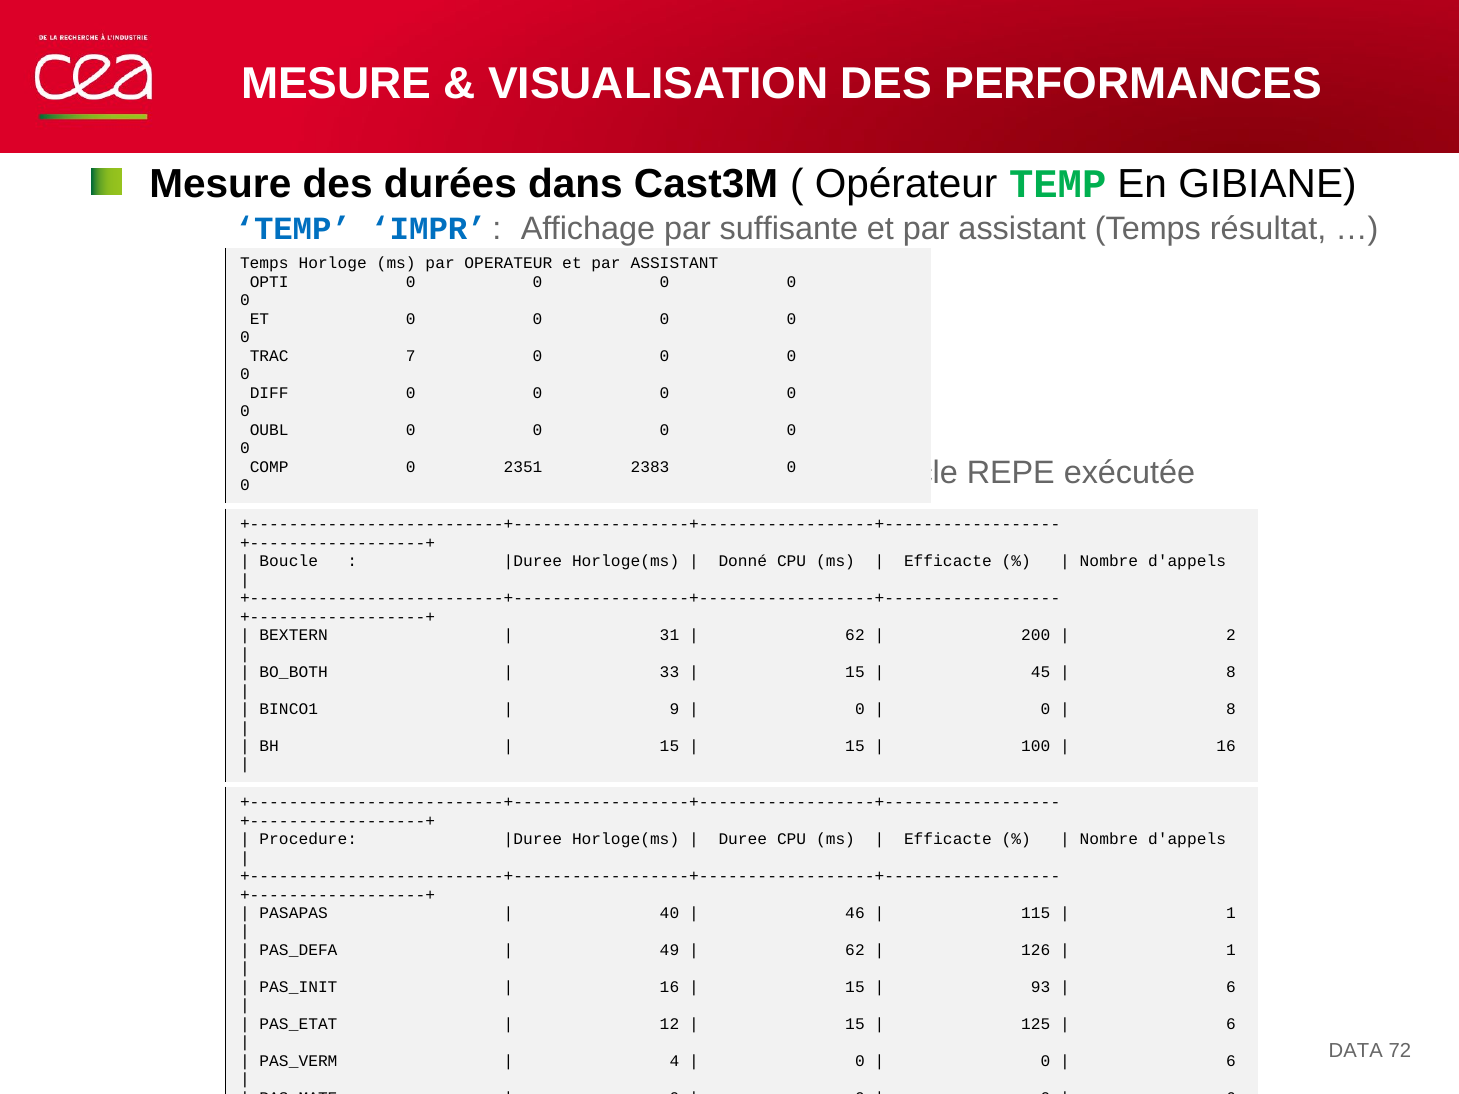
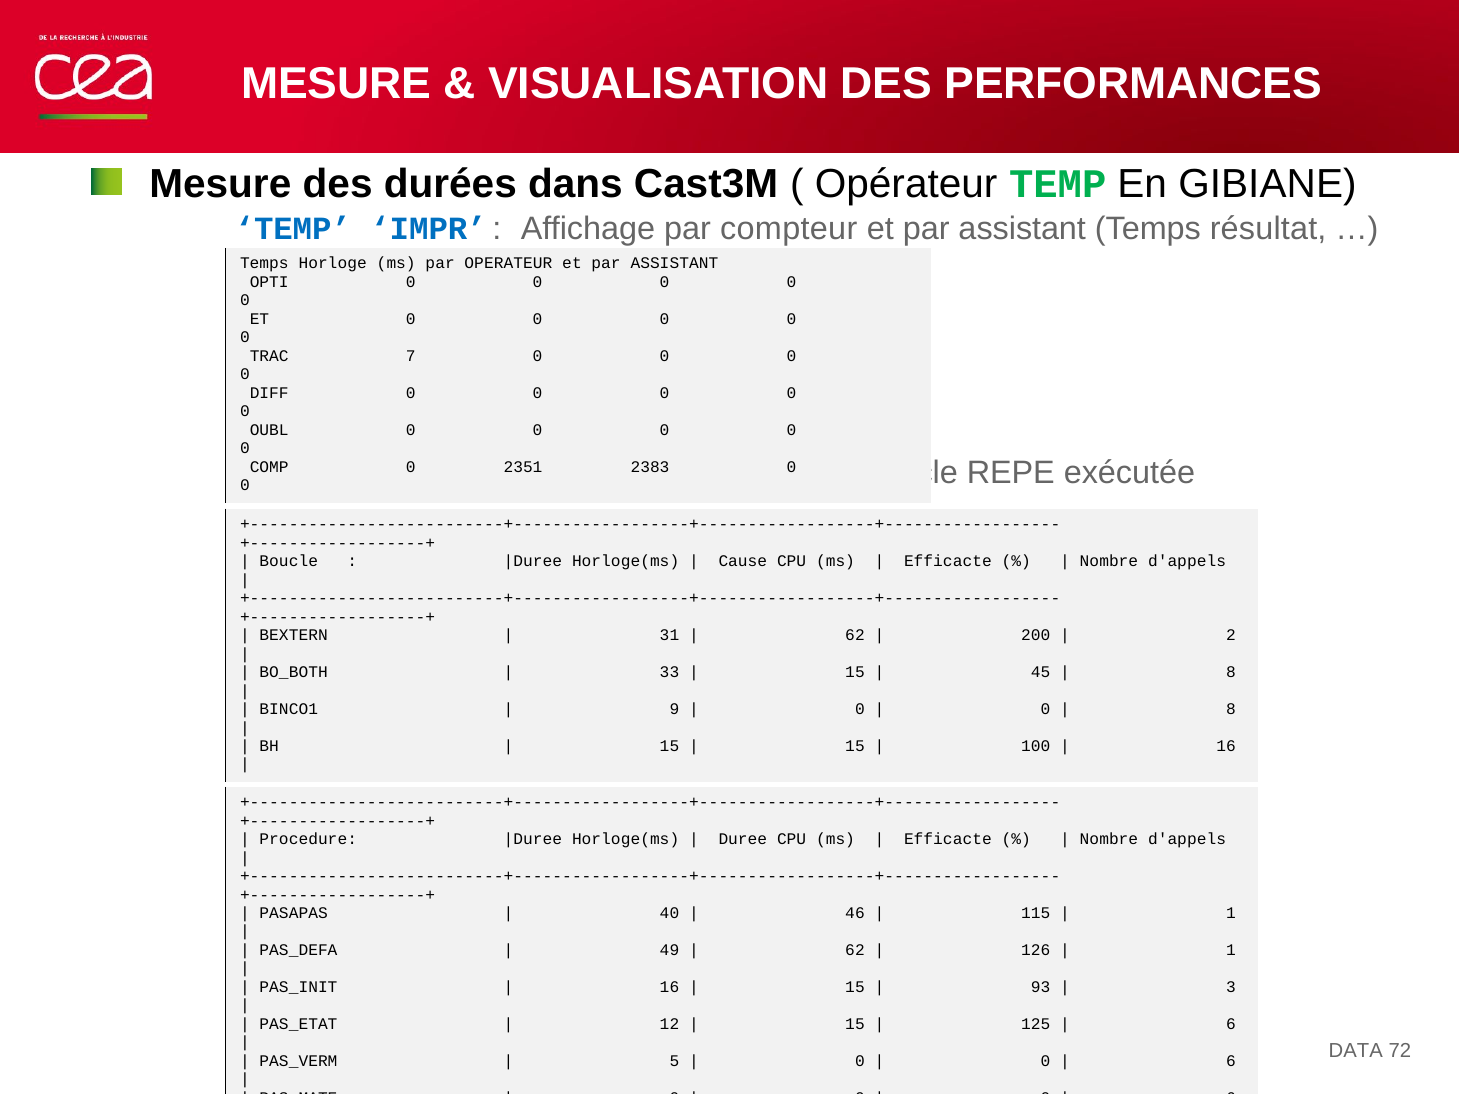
suffisante: suffisante -> compteur
Donné: Donné -> Cause
6 at (1231, 987): 6 -> 3
4 at (675, 1061): 4 -> 5
